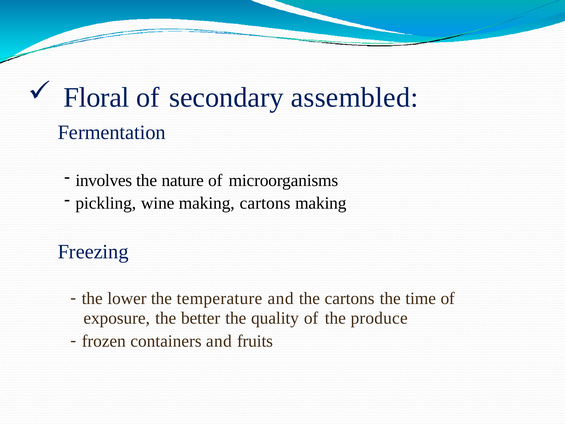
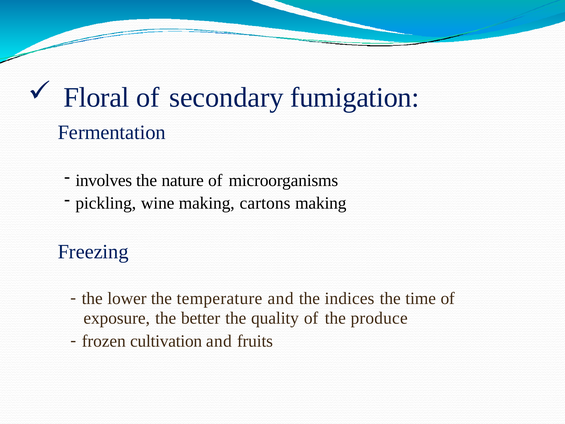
assembled: assembled -> fumigation
the cartons: cartons -> indices
containers: containers -> cultivation
